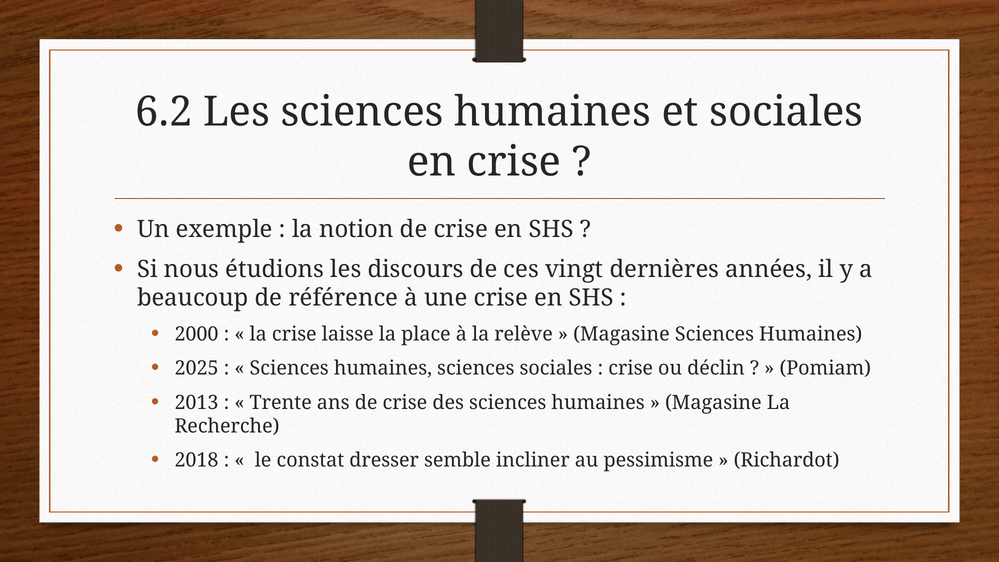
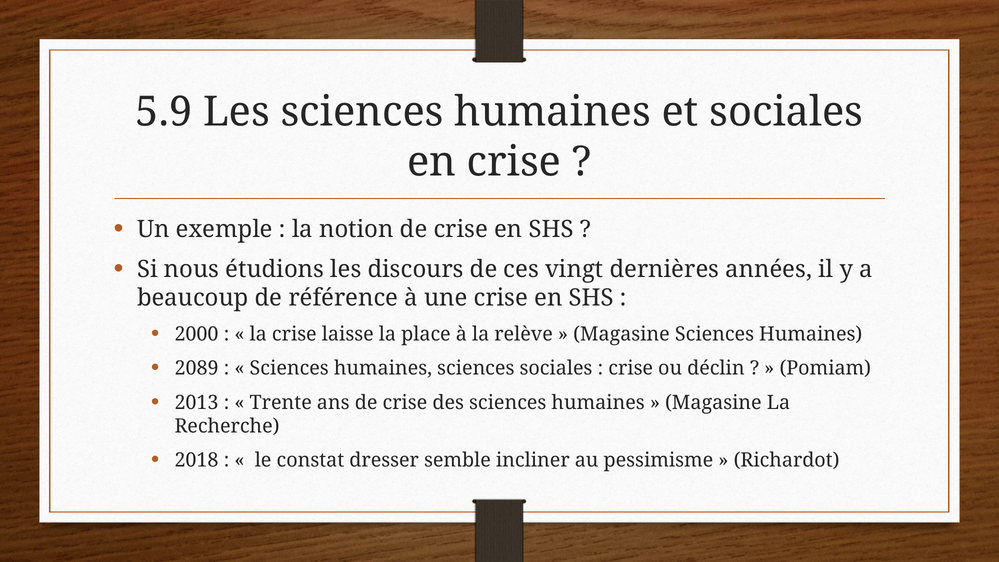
6.2: 6.2 -> 5.9
2025: 2025 -> 2089
